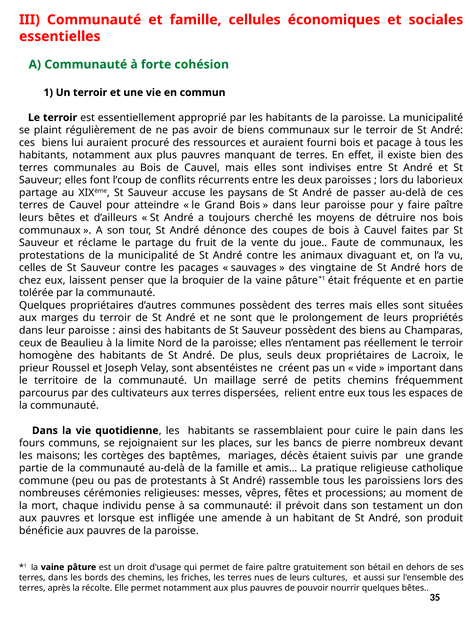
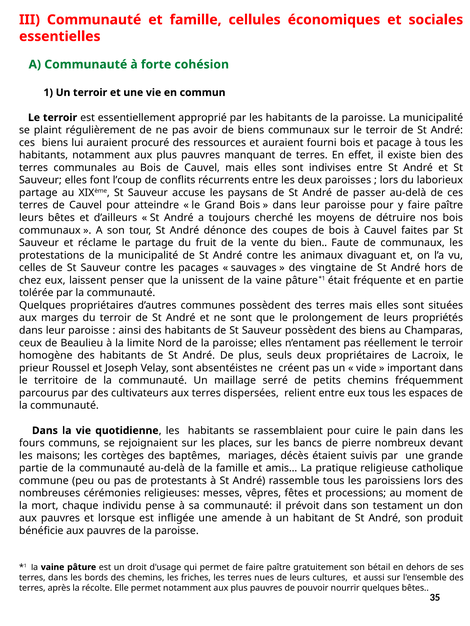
du joue: joue -> bien
broquier: broquier -> unissent
